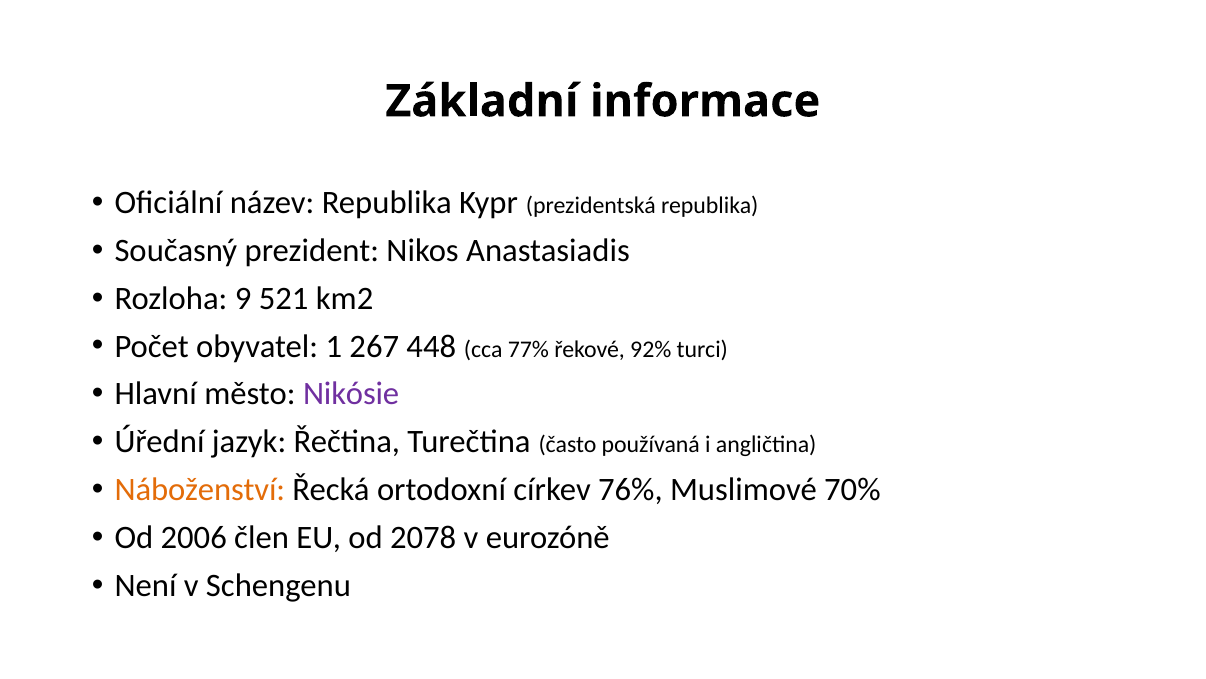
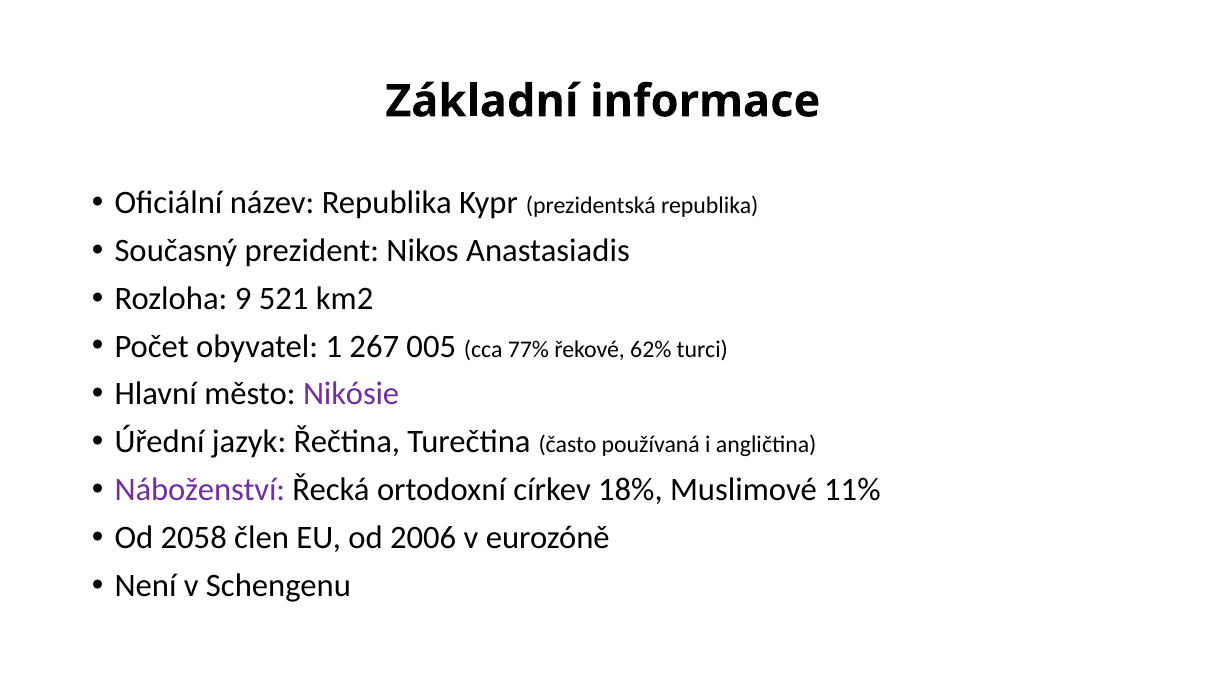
448: 448 -> 005
92%: 92% -> 62%
Náboženství colour: orange -> purple
76%: 76% -> 18%
70%: 70% -> 11%
2006: 2006 -> 2058
2078: 2078 -> 2006
